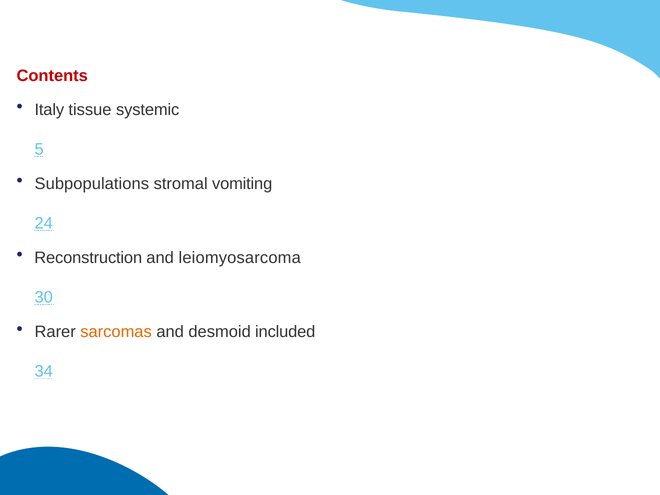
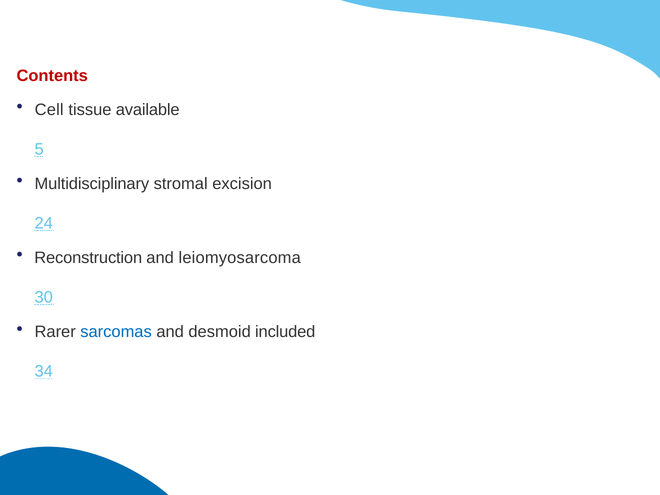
Italy: Italy -> Cell
systemic: systemic -> available
Subpopulations: Subpopulations -> Multidisciplinary
vomiting: vomiting -> excision
sarcomas colour: orange -> blue
